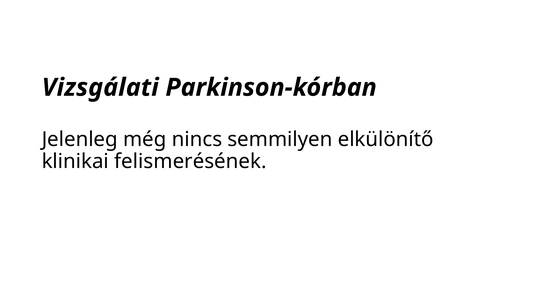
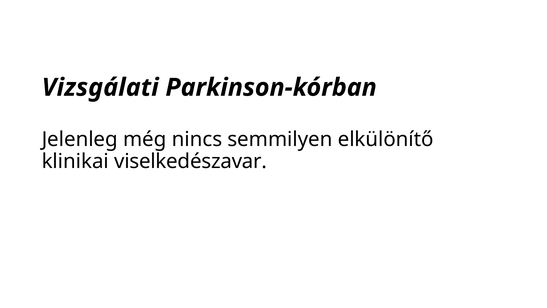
felismerésének: felismerésének -> viselkedészavar
